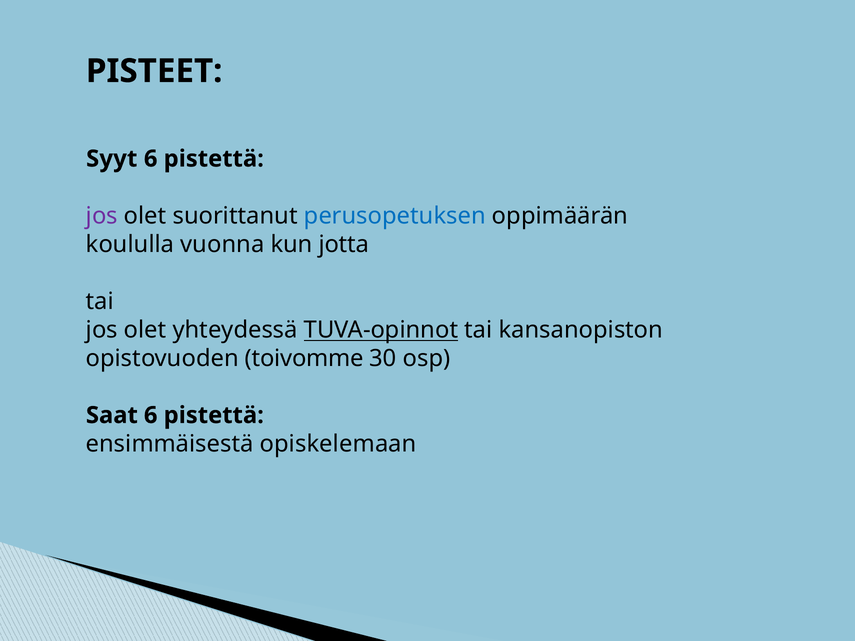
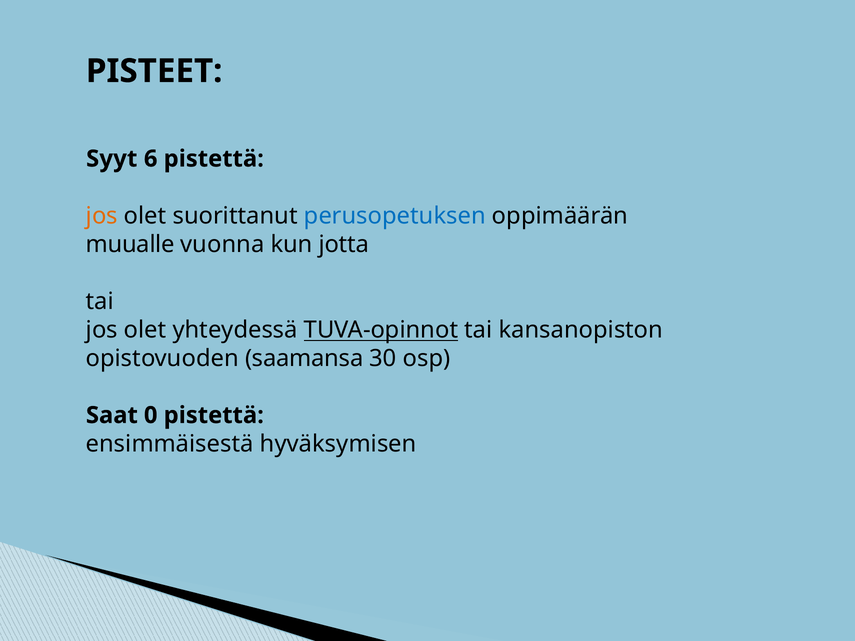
jos at (102, 216) colour: purple -> orange
koululla: koululla -> muualle
toivomme: toivomme -> saamansa
Saat 6: 6 -> 0
opiskelemaan: opiskelemaan -> hyväksymisen
